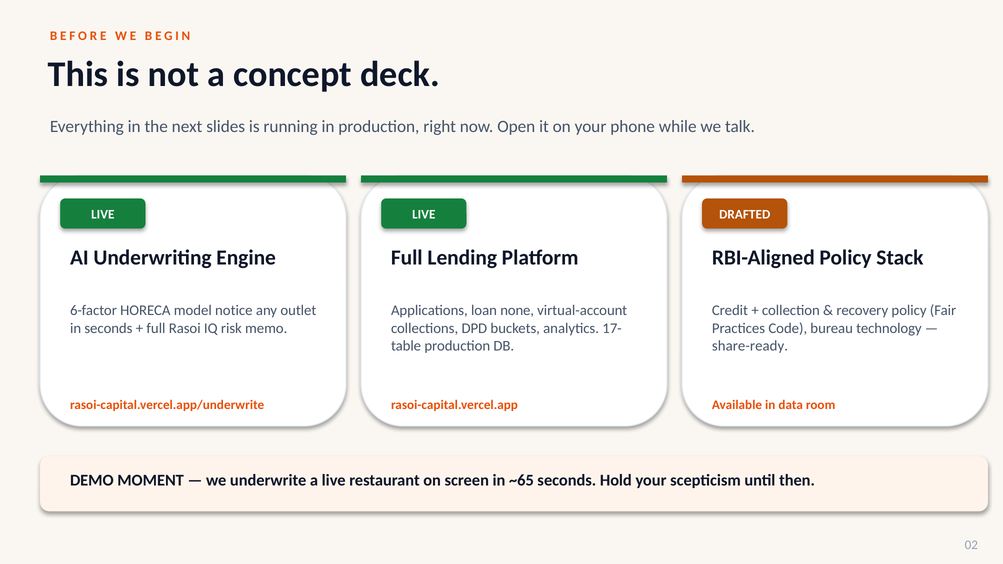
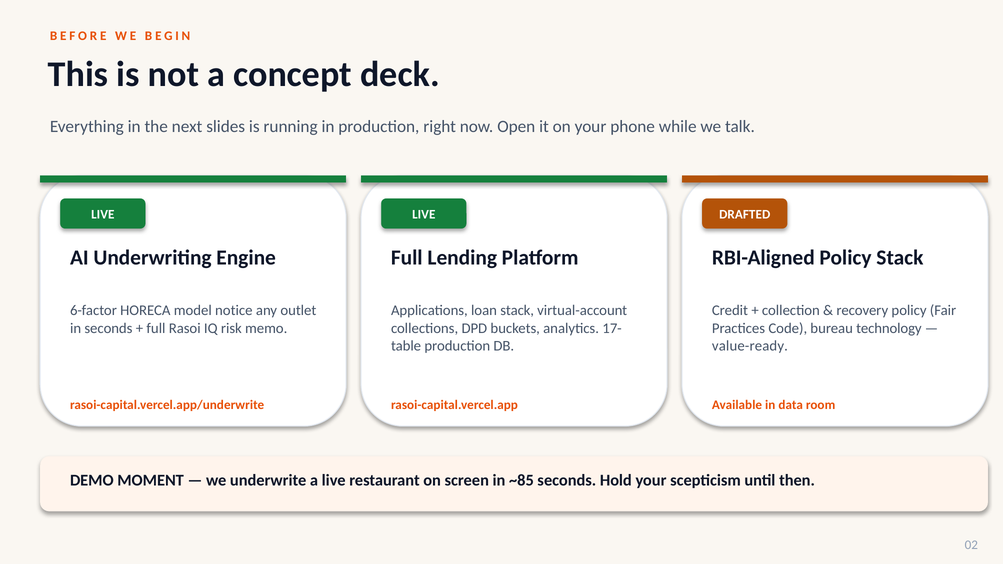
loan none: none -> stack
share-ready: share-ready -> value-ready
~65: ~65 -> ~85
